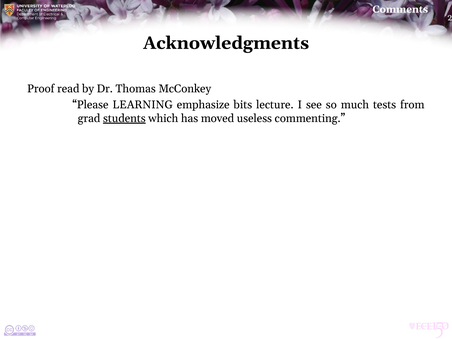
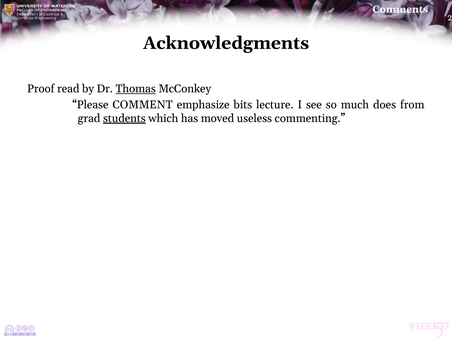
Thomas underline: none -> present
LEARNING: LEARNING -> COMMENT
tests: tests -> does
